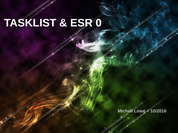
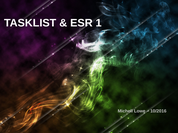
0: 0 -> 1
